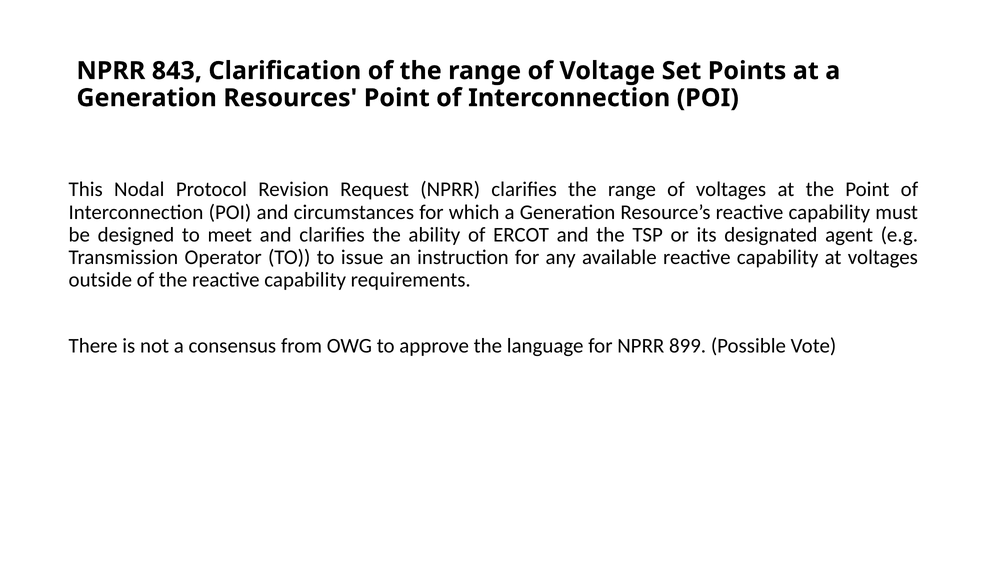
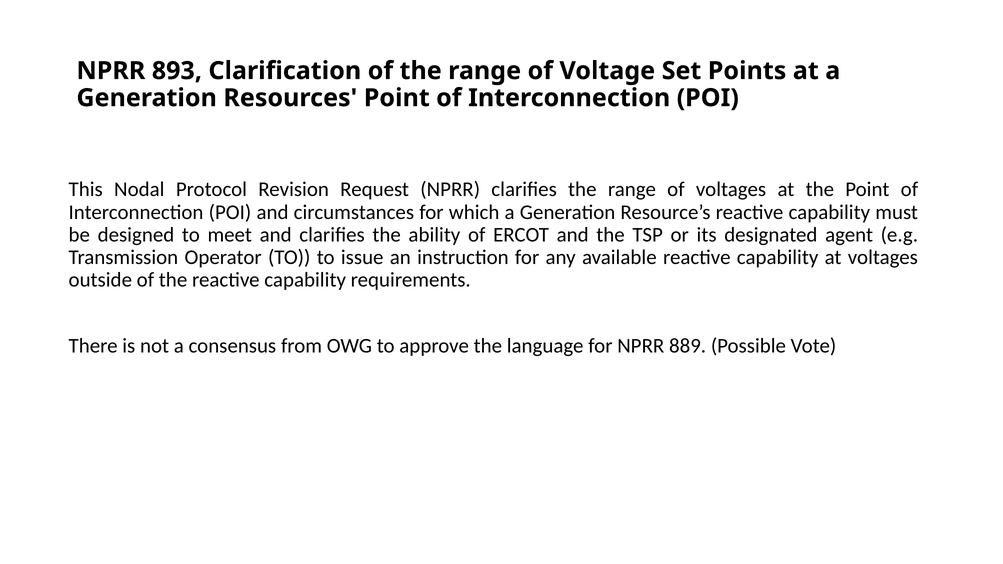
843: 843 -> 893
899: 899 -> 889
